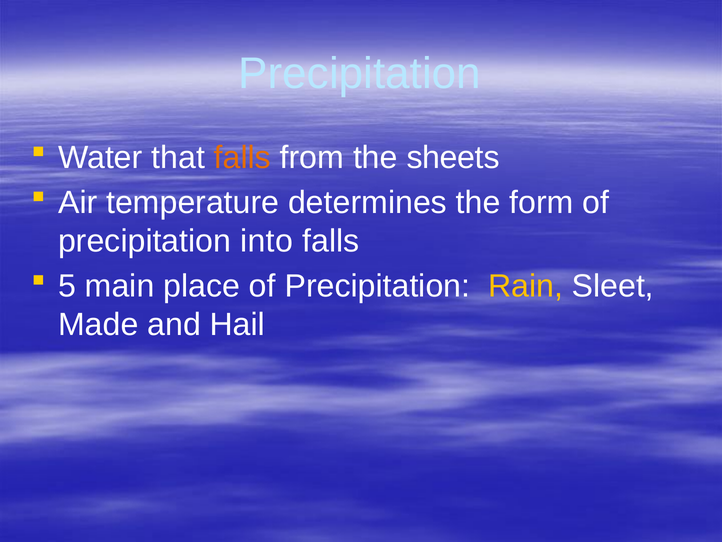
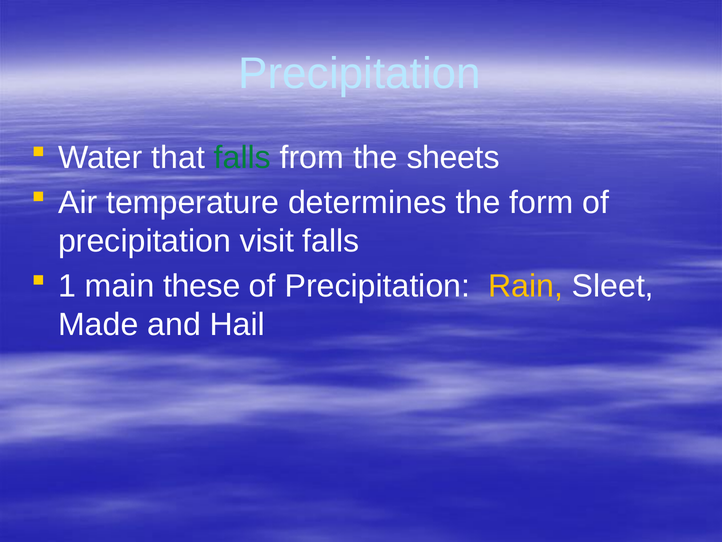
falls at (242, 157) colour: orange -> green
into: into -> visit
5: 5 -> 1
place: place -> these
